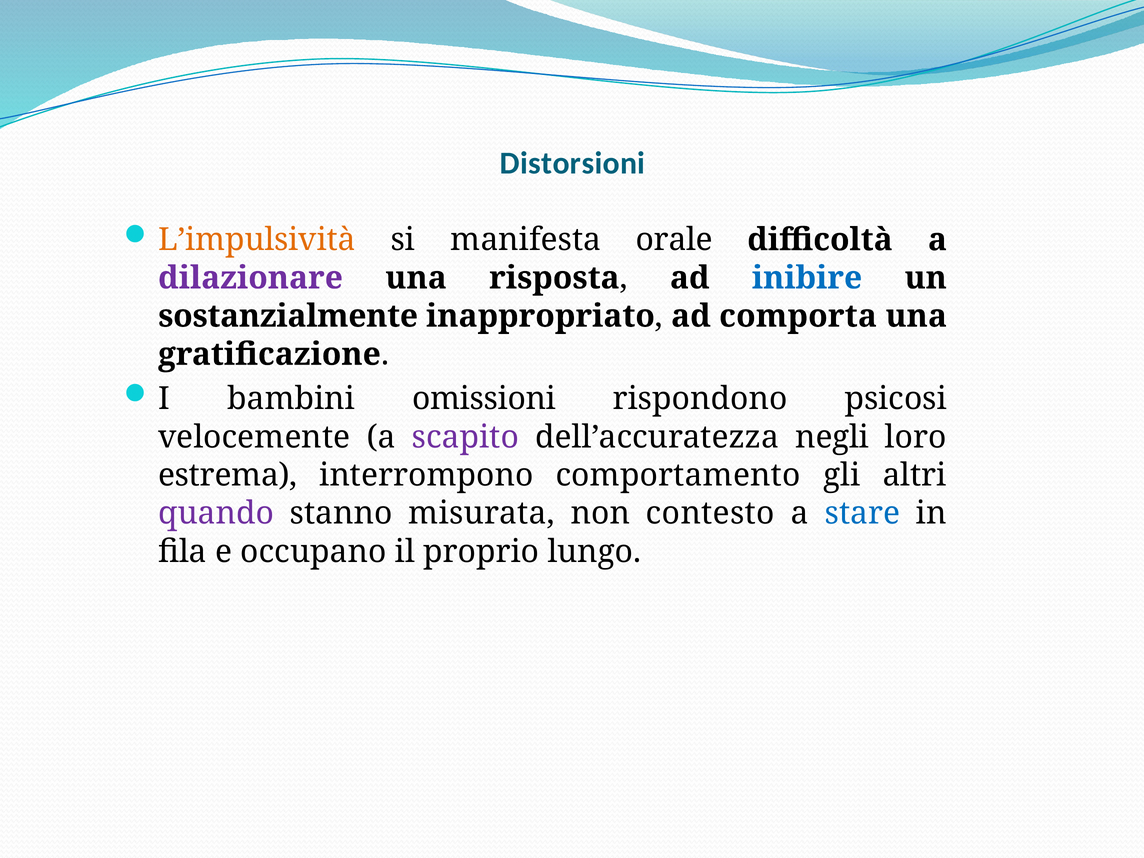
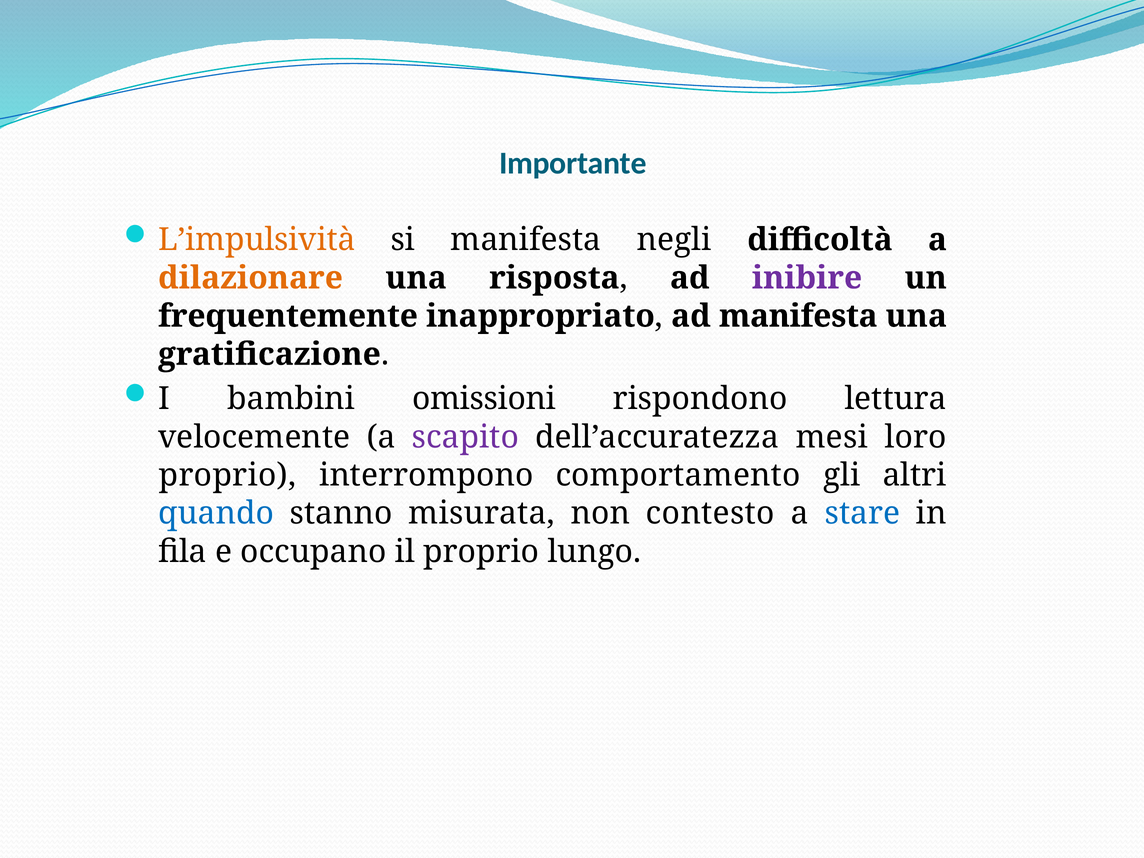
Distorsioni: Distorsioni -> Importante
orale: orale -> negli
dilazionare colour: purple -> orange
inibire colour: blue -> purple
sostanzialmente: sostanzialmente -> frequentemente
ad comporta: comporta -> manifesta
psicosi: psicosi -> lettura
negli: negli -> mesi
estrema at (228, 475): estrema -> proprio
quando colour: purple -> blue
